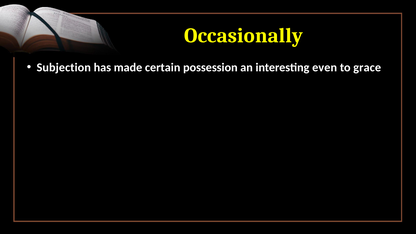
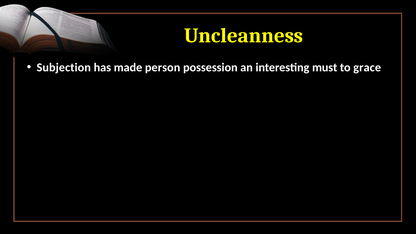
Occasionally: Occasionally -> Uncleanness
certain: certain -> person
even: even -> must
